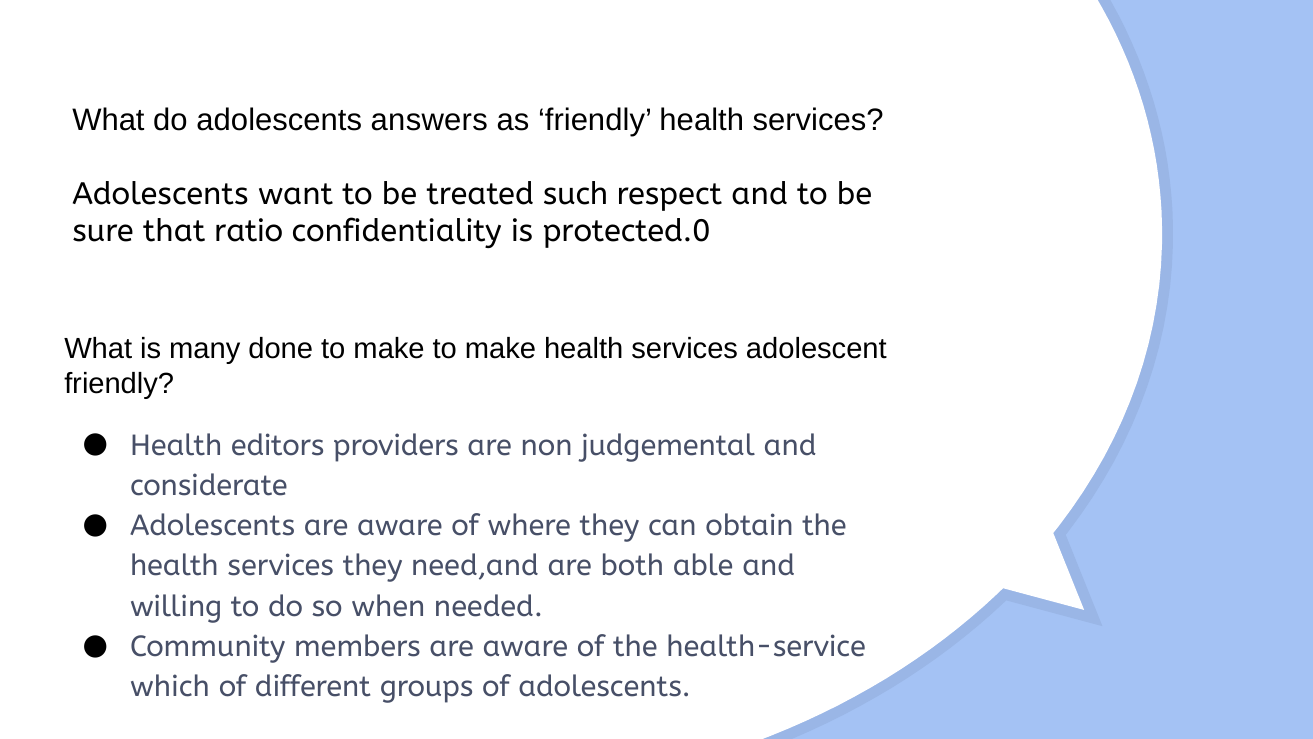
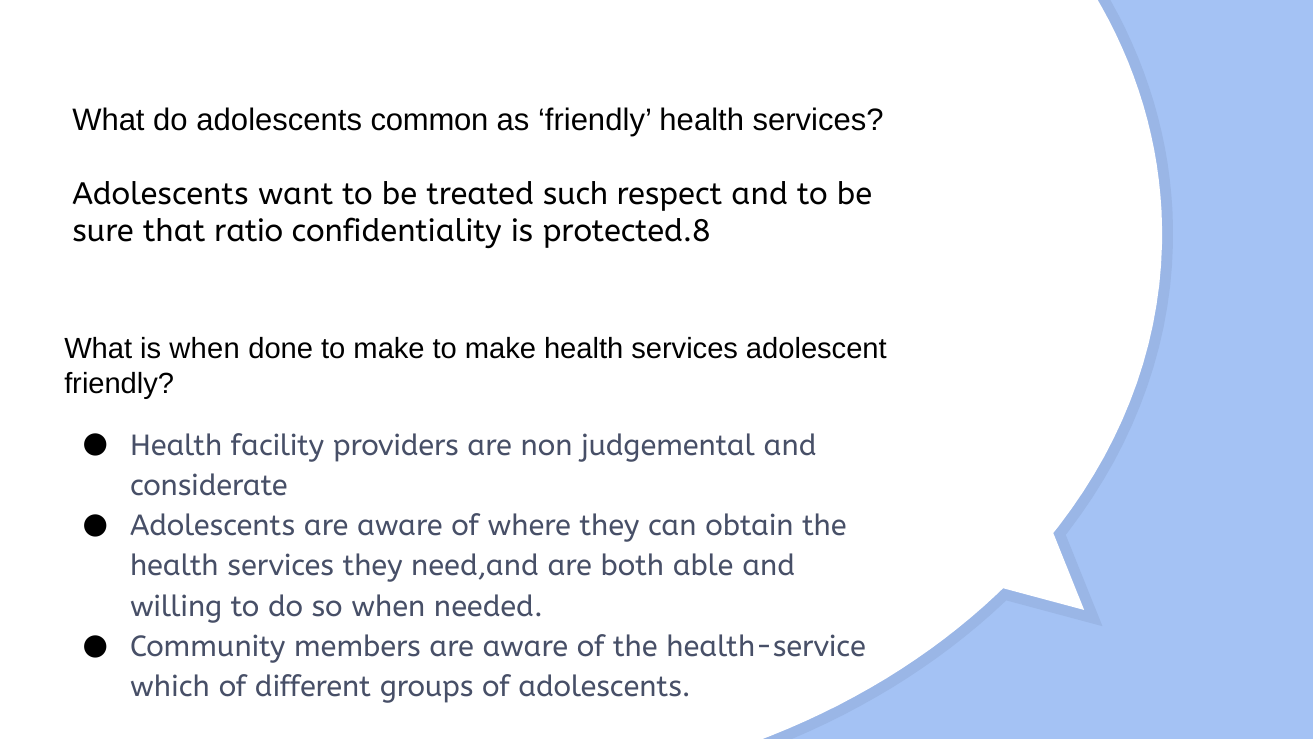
answers: answers -> common
protected.0: protected.0 -> protected.8
is many: many -> when
editors: editors -> facility
